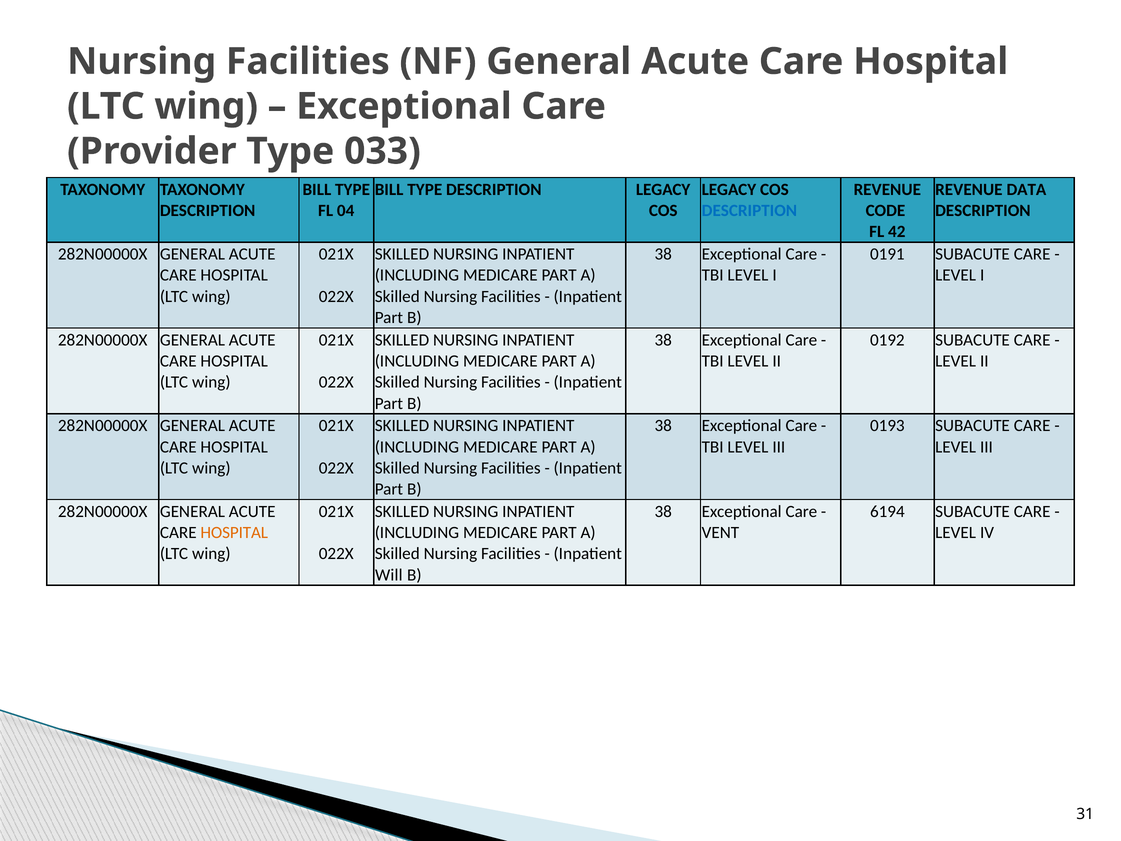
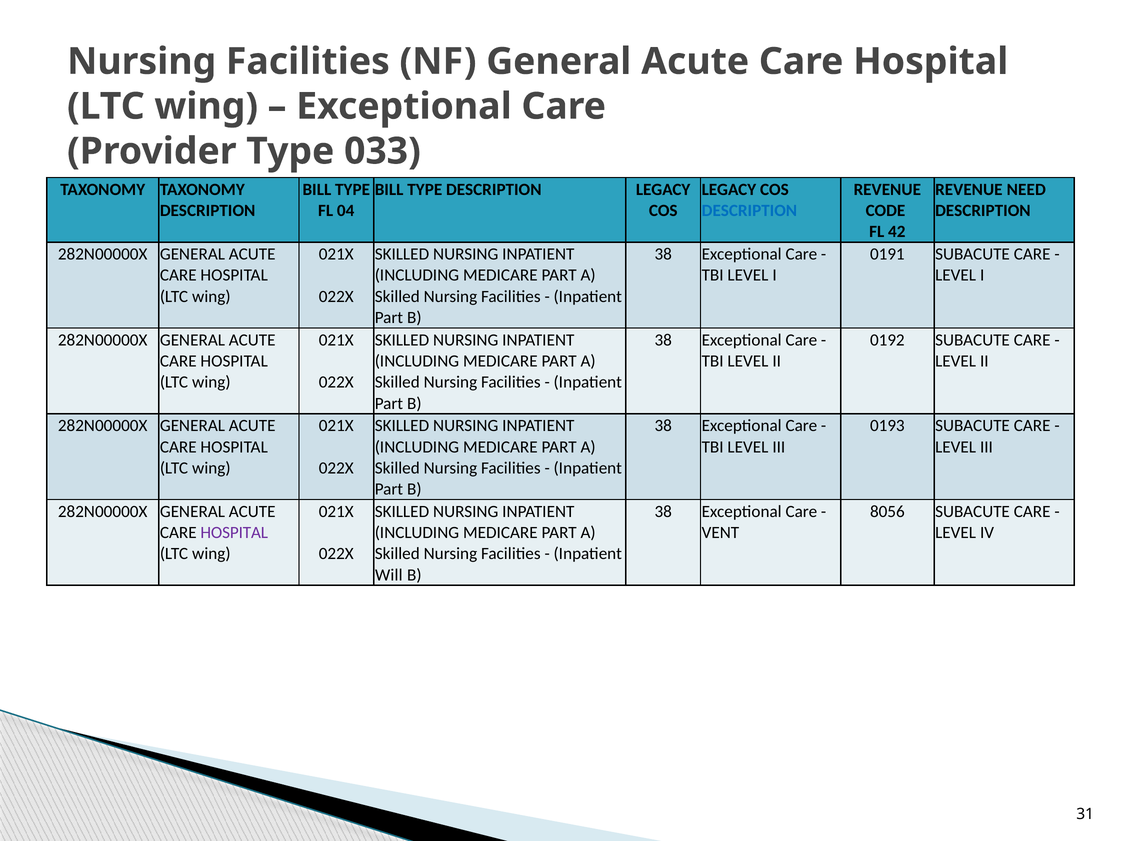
DATA: DATA -> NEED
6194: 6194 -> 8056
HOSPITAL at (234, 532) colour: orange -> purple
